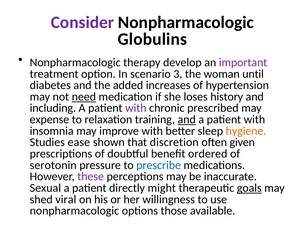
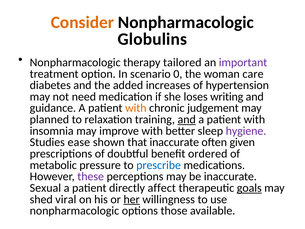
Consider colour: purple -> orange
develop: develop -> tailored
3: 3 -> 0
until: until -> care
need underline: present -> none
history: history -> writing
including: including -> guidance
with at (136, 108) colour: purple -> orange
prescribed: prescribed -> judgement
expense: expense -> planned
hygiene colour: orange -> purple
that discretion: discretion -> inaccurate
serotonin: serotonin -> metabolic
might: might -> affect
her underline: none -> present
